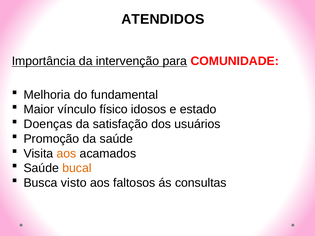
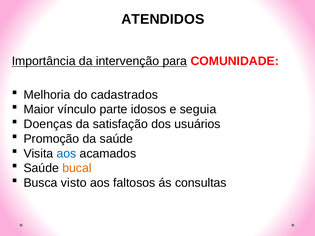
fundamental: fundamental -> cadastrados
físico: físico -> parte
estado: estado -> seguia
aos at (66, 154) colour: orange -> blue
